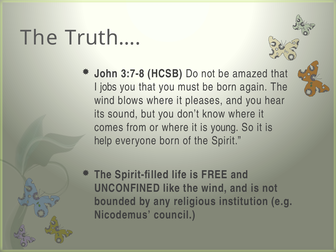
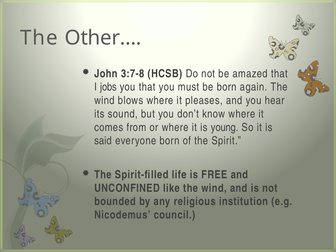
Truth…: Truth… -> Other…
help: help -> said
